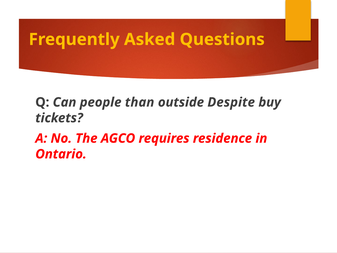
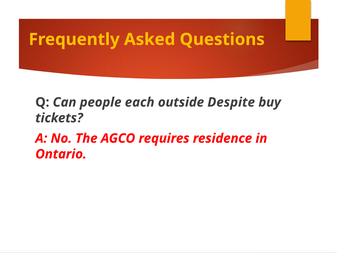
than: than -> each
